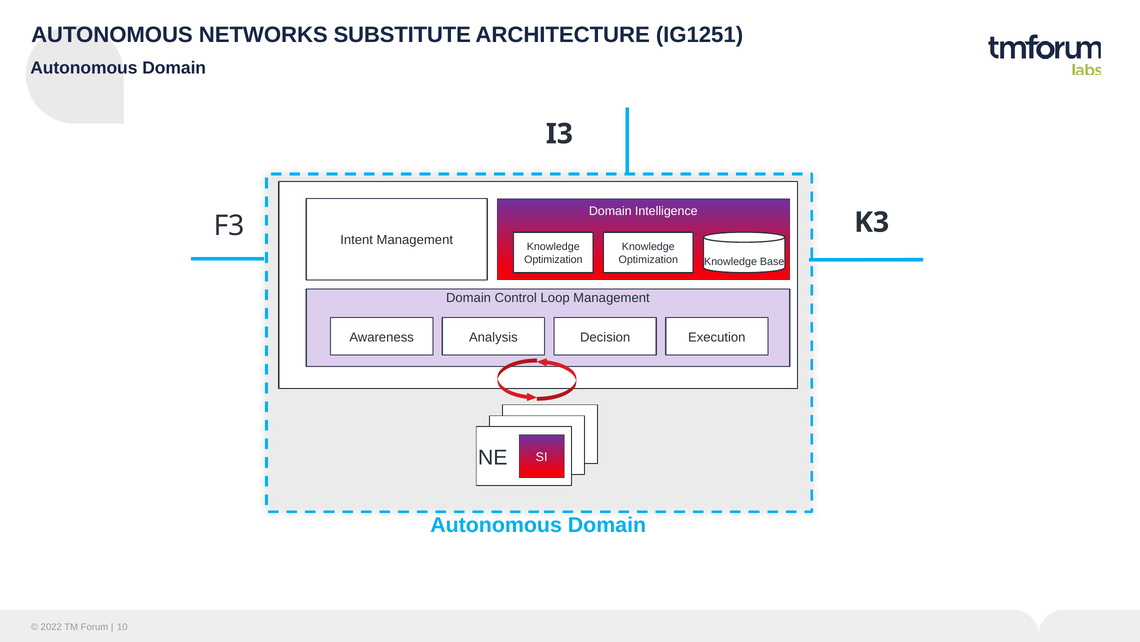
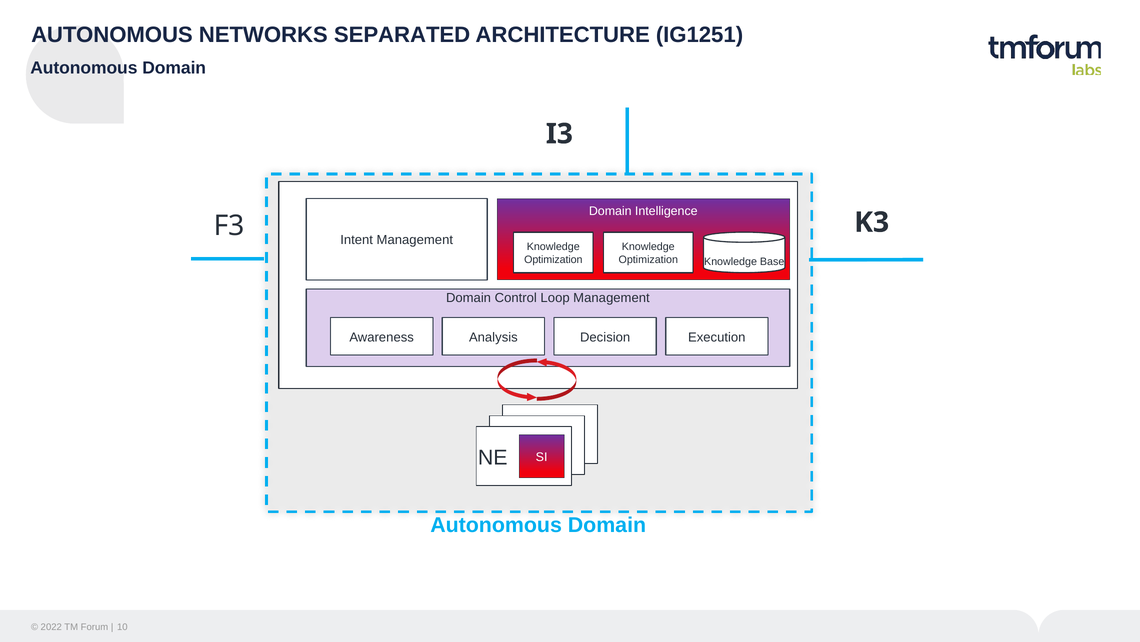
SUBSTITUTE: SUBSTITUTE -> SEPARATED
